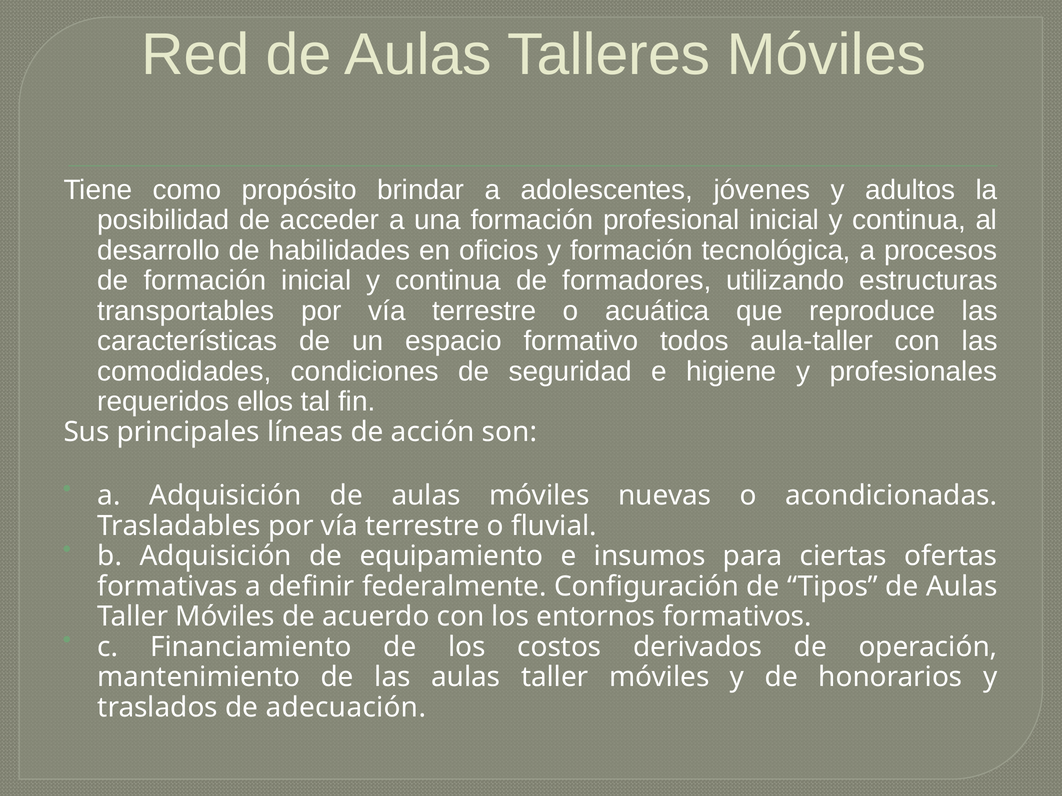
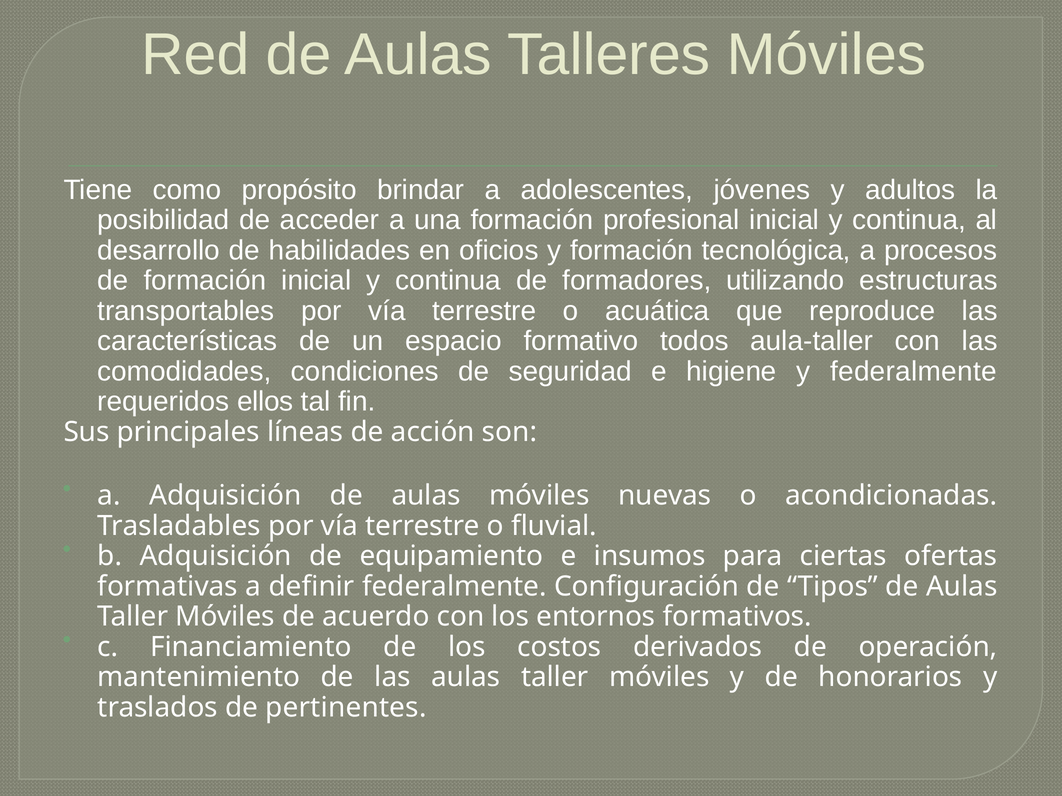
y profesionales: profesionales -> federalmente
adecuación: adecuación -> pertinentes
